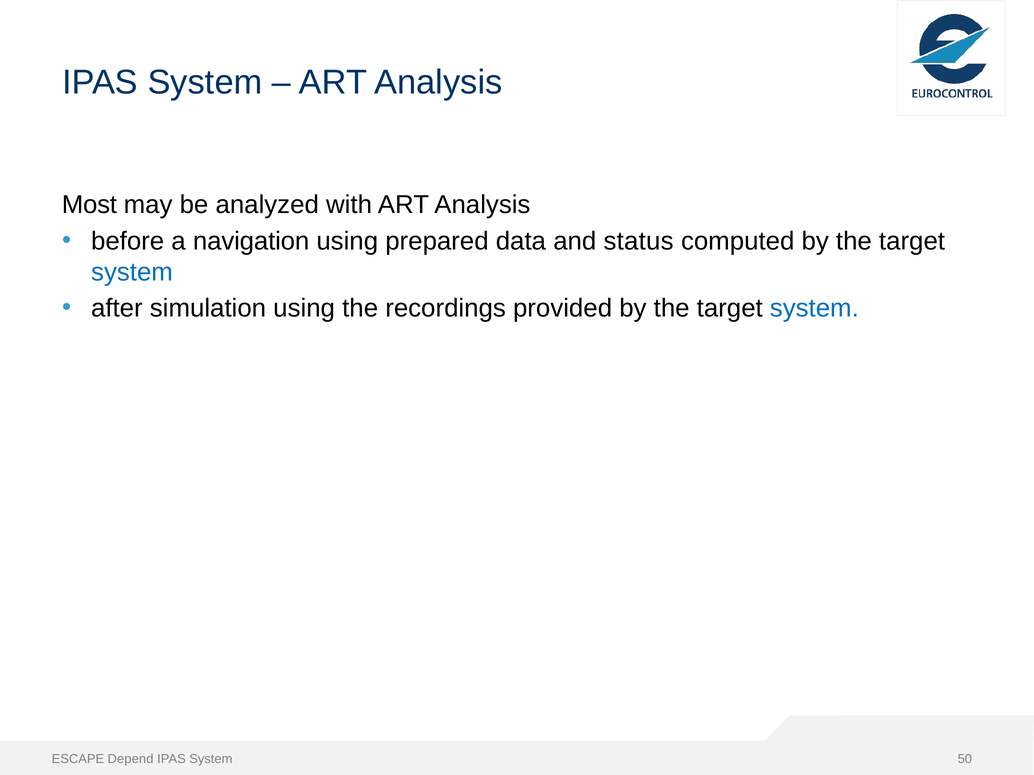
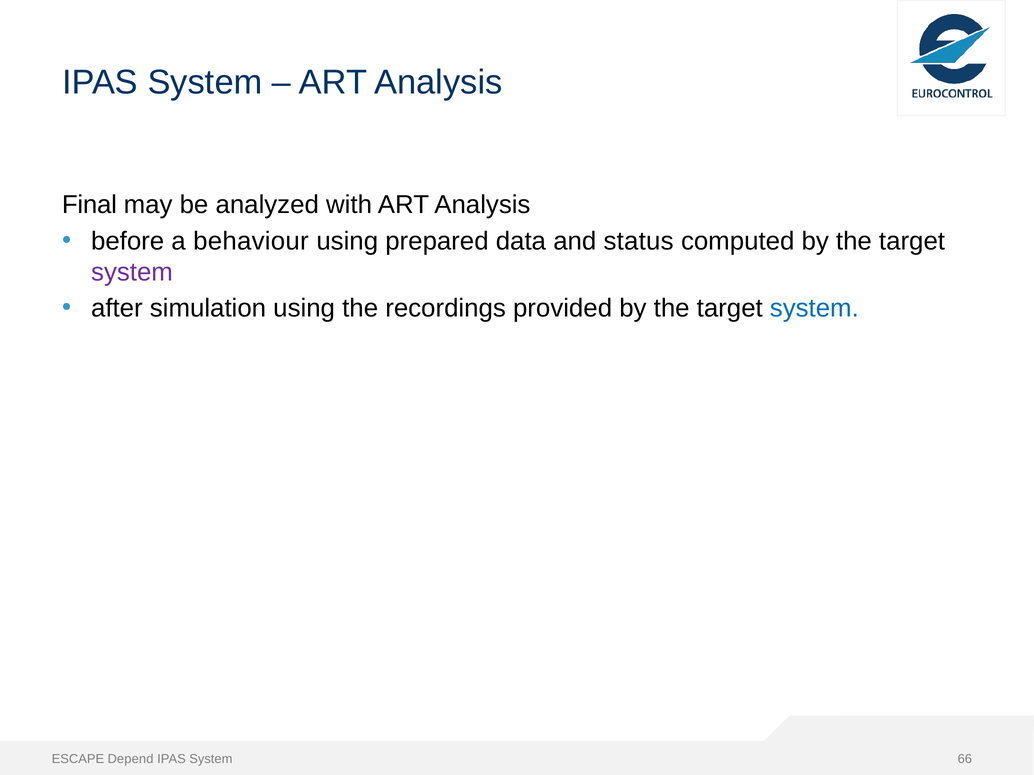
Most: Most -> Final
navigation: navigation -> behaviour
system at (132, 272) colour: blue -> purple
50: 50 -> 66
